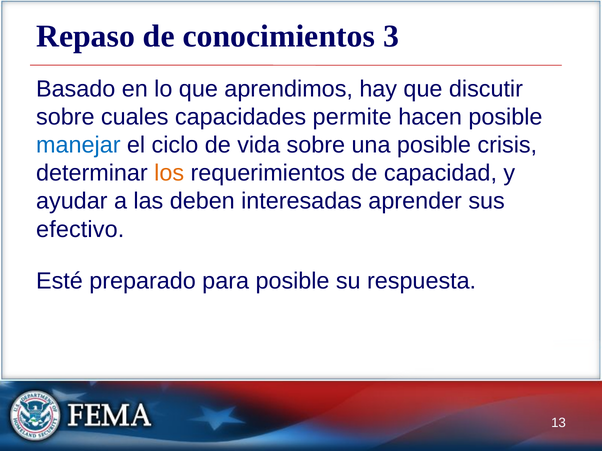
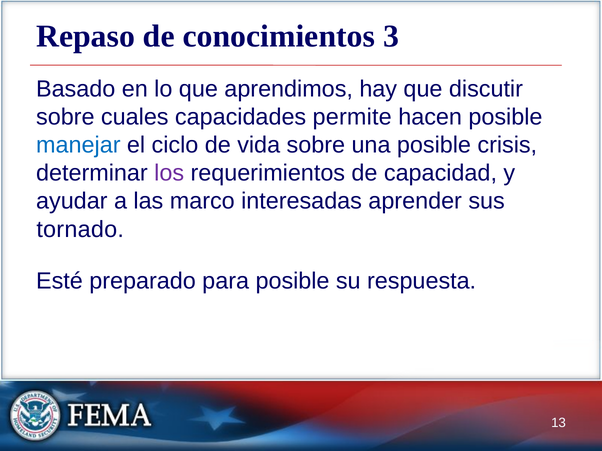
los colour: orange -> purple
deben: deben -> marco
efectivo: efectivo -> tornado
